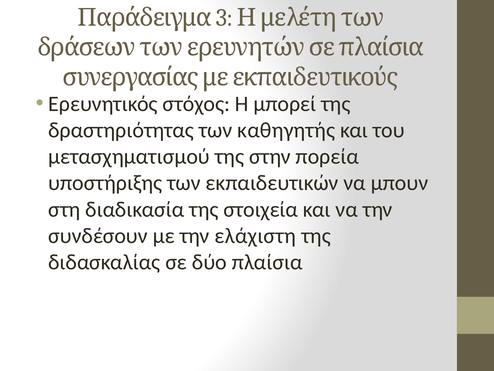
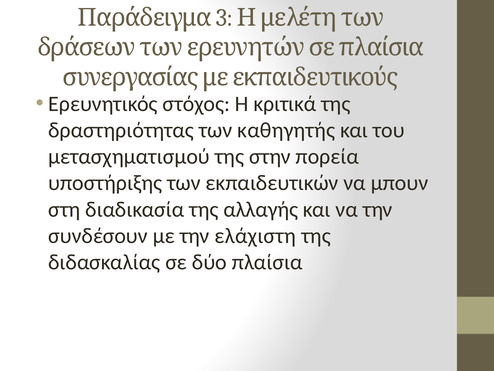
μπορεί: μπορεί -> κριτικά
στοιχεία: στοιχεία -> αλλαγής
